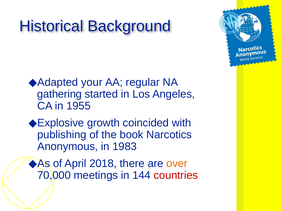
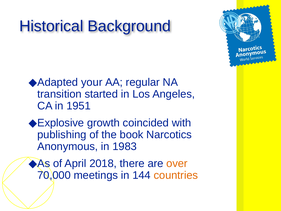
gathering: gathering -> transition
1955: 1955 -> 1951
countries colour: red -> orange
